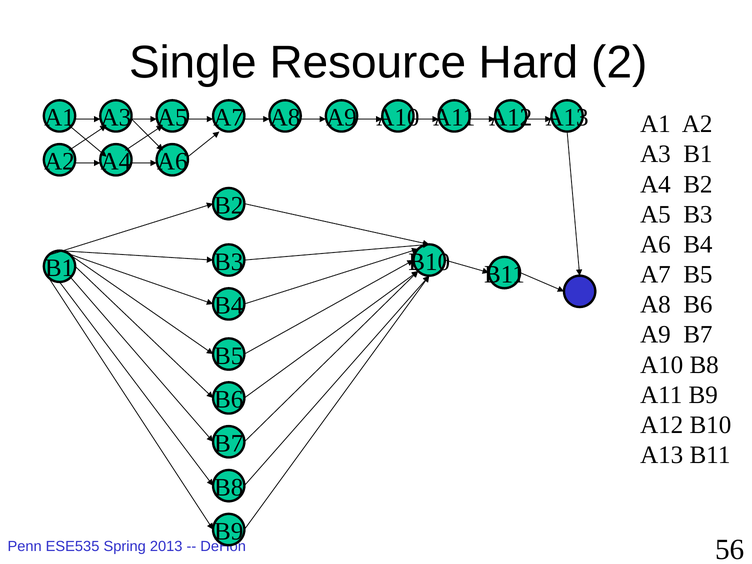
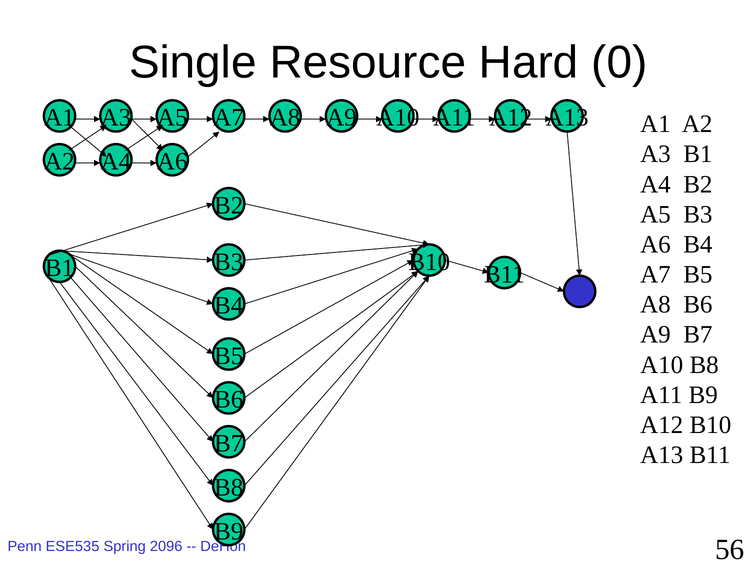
2: 2 -> 0
2013: 2013 -> 2096
